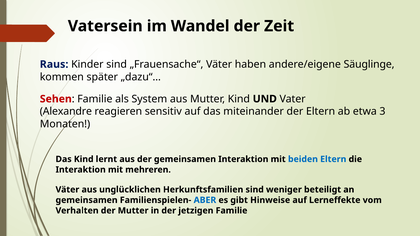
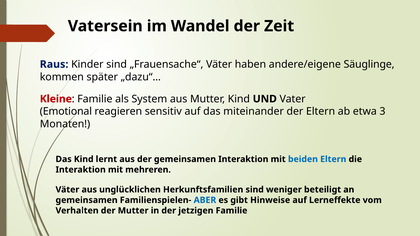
Sehen: Sehen -> Kleine
Alexandre: Alexandre -> Emotional
